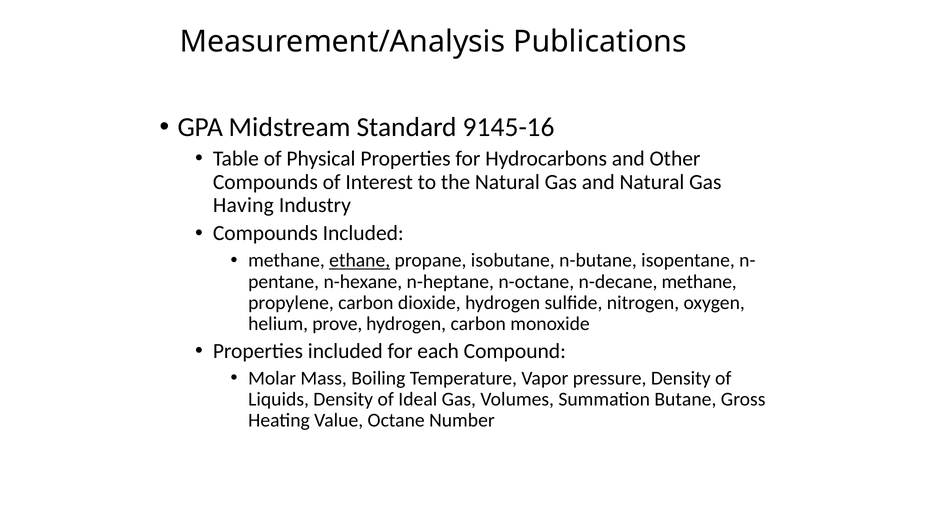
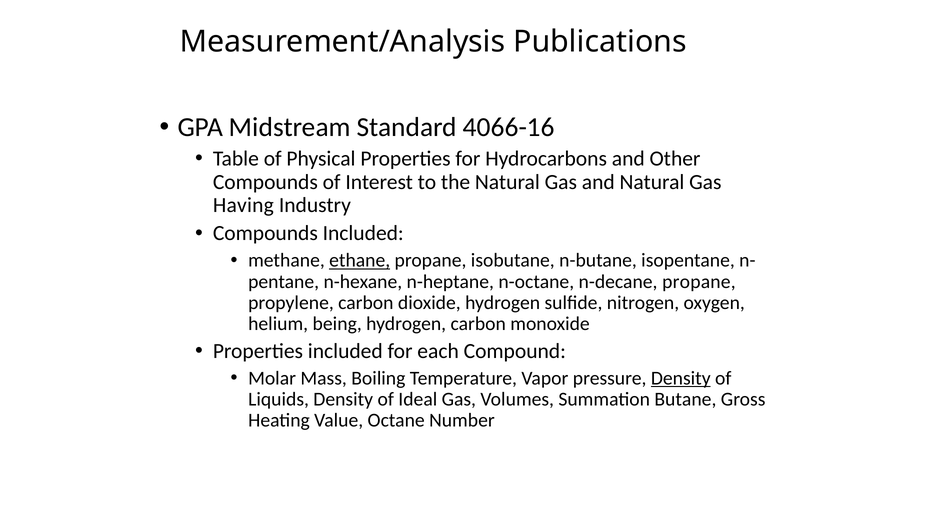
9145-16: 9145-16 -> 4066-16
n-decane methane: methane -> propane
prove: prove -> being
Density at (681, 378) underline: none -> present
